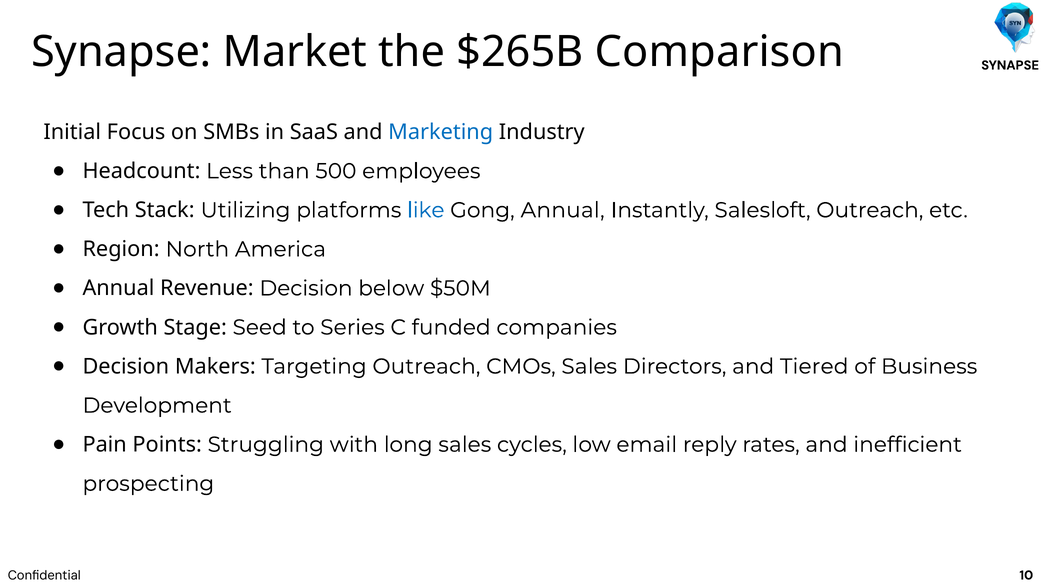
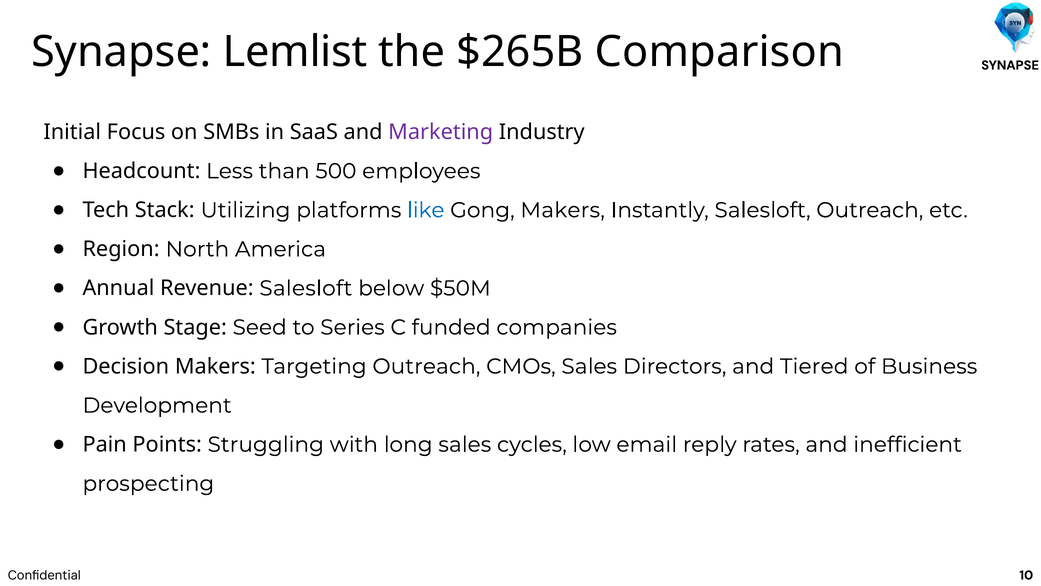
Market: Market -> Lemlist
Marketing colour: blue -> purple
Gong Annual: Annual -> Makers
Revenue Decision: Decision -> Salesloft
